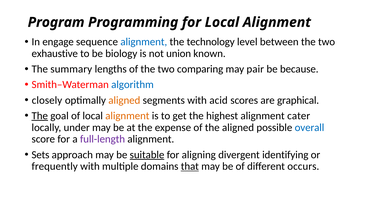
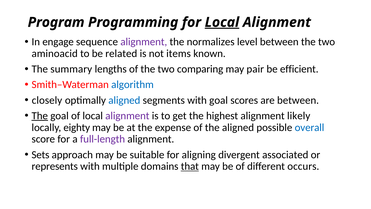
Local at (222, 22) underline: none -> present
alignment at (144, 42) colour: blue -> purple
technology: technology -> normalizes
exhaustive: exhaustive -> aminoacid
biology: biology -> related
union: union -> items
because: because -> efficient
aligned at (124, 100) colour: orange -> blue
with acid: acid -> goal
are graphical: graphical -> between
alignment at (127, 116) colour: orange -> purple
cater: cater -> likely
under: under -> eighty
suitable underline: present -> none
identifying: identifying -> associated
frequently: frequently -> represents
